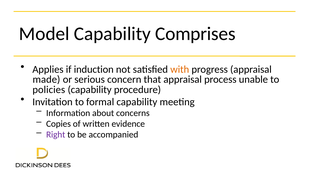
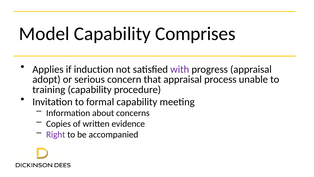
with colour: orange -> purple
made: made -> adopt
policies: policies -> training
